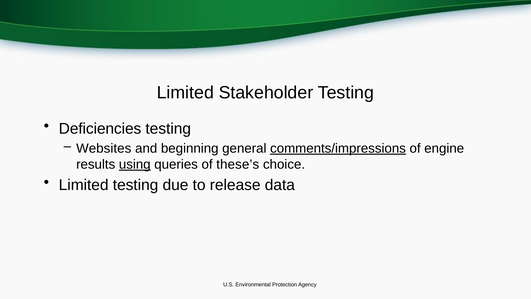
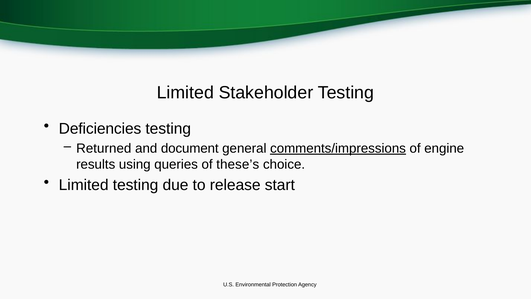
Websites: Websites -> Returned
beginning: beginning -> document
using underline: present -> none
data: data -> start
